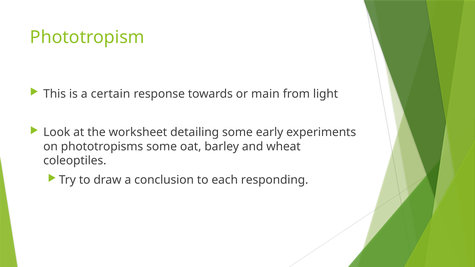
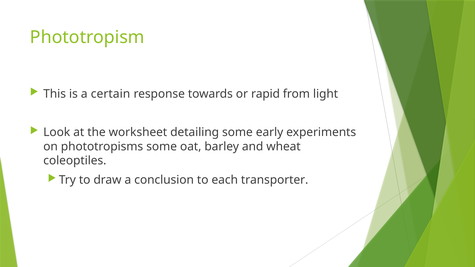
main: main -> rapid
responding: responding -> transporter
